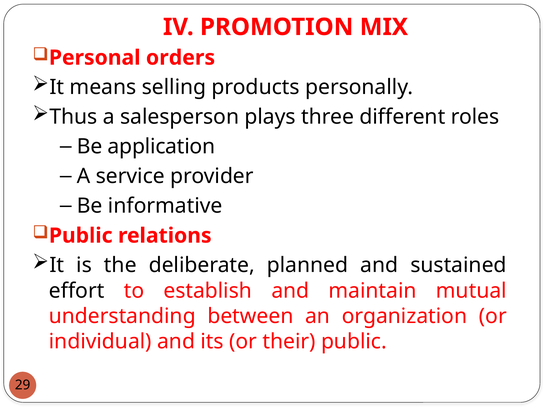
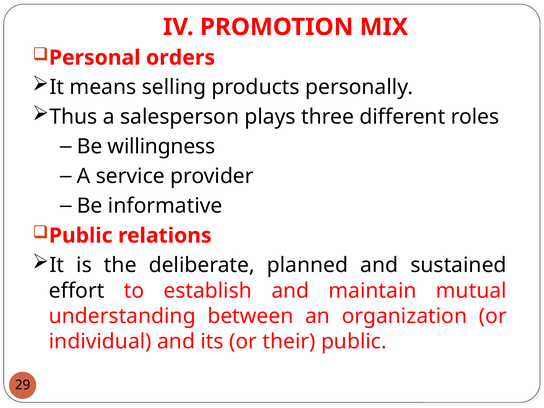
application: application -> willingness
